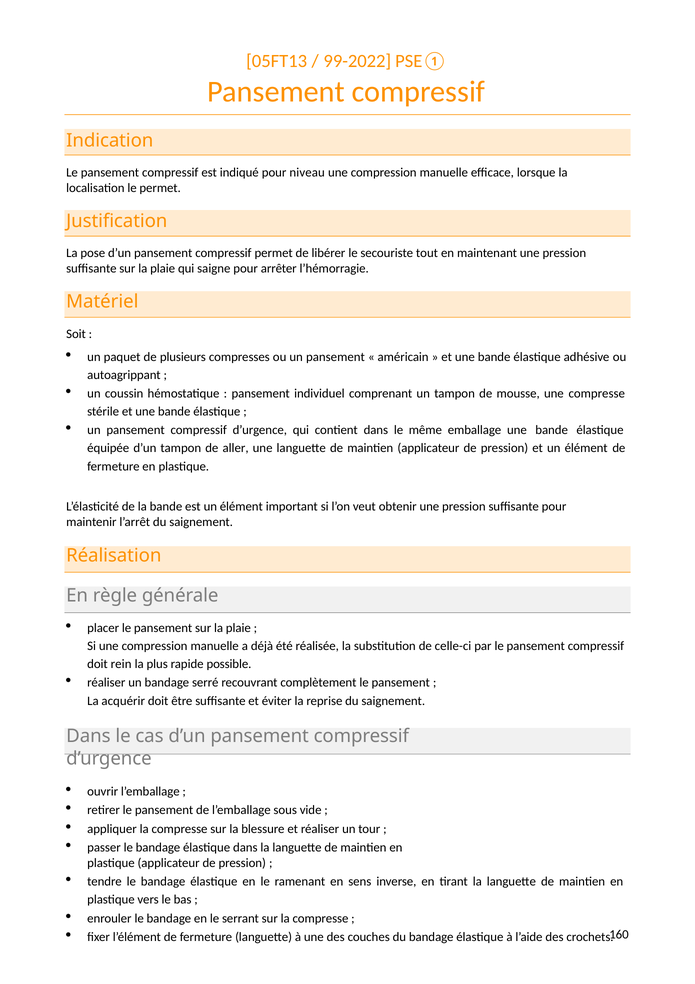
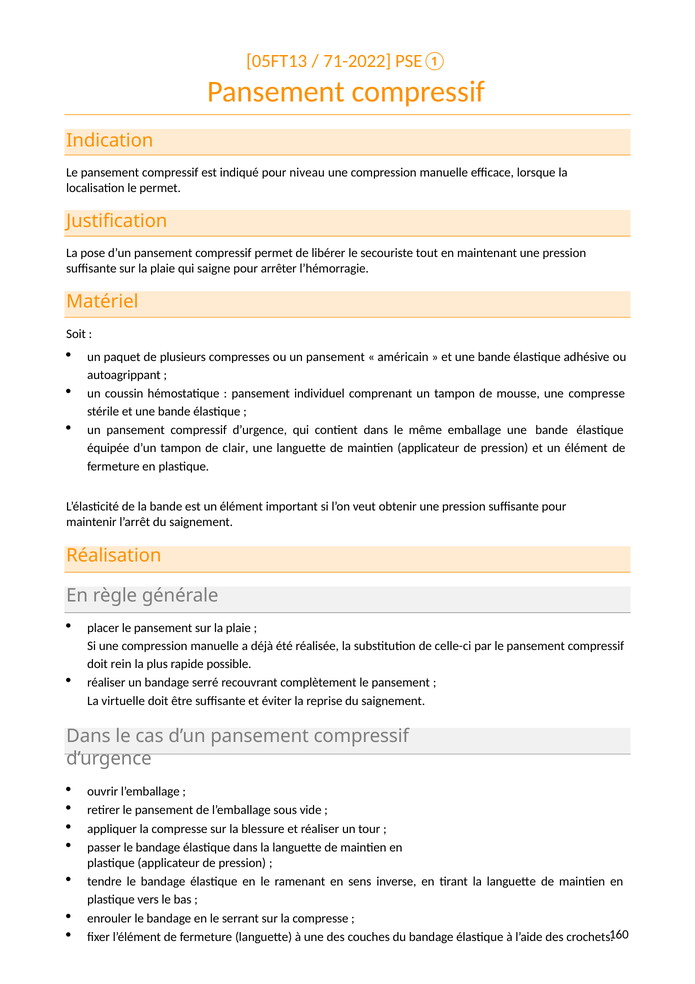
99-2022: 99-2022 -> 71-2022
aller: aller -> clair
acquérir: acquérir -> virtuelle
